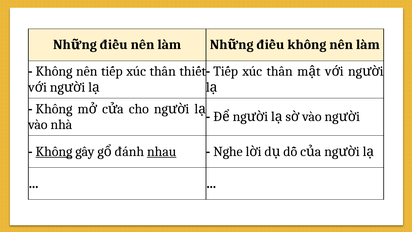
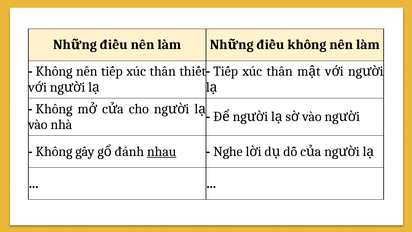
Không at (54, 151) underline: present -> none
